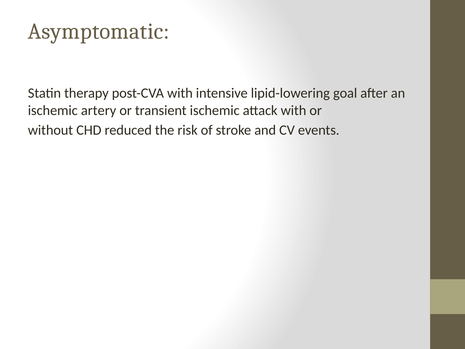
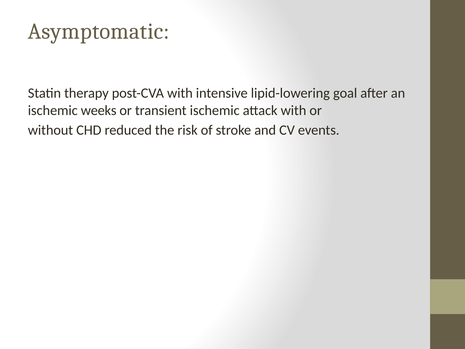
artery: artery -> weeks
